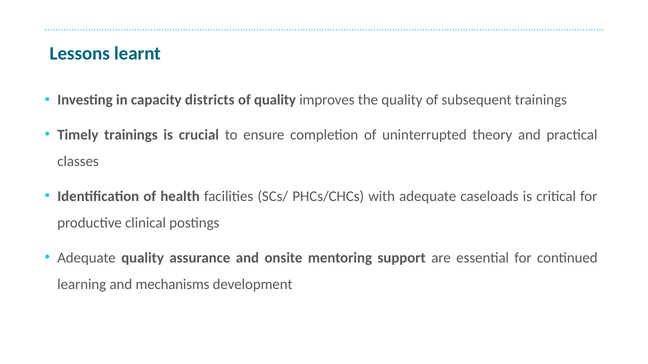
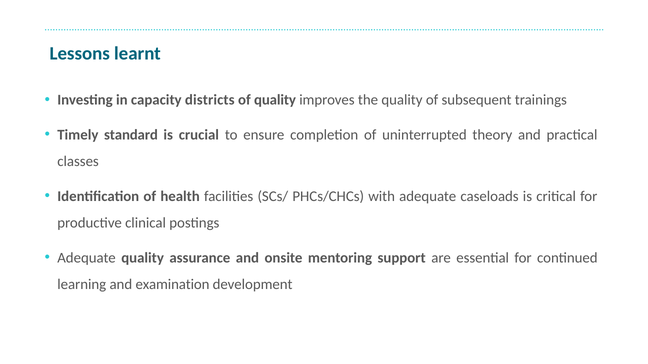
Timely trainings: trainings -> standard
mechanisms: mechanisms -> examination
